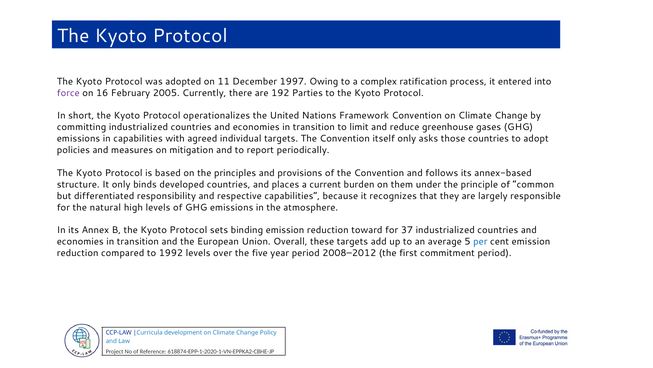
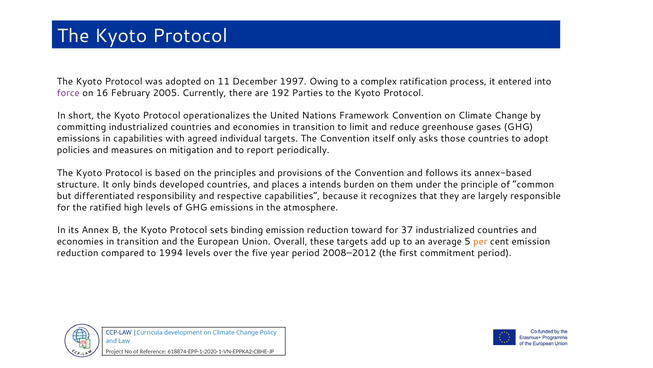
current: current -> intends
natural: natural -> ratified
per colour: blue -> orange
1992: 1992 -> 1994
